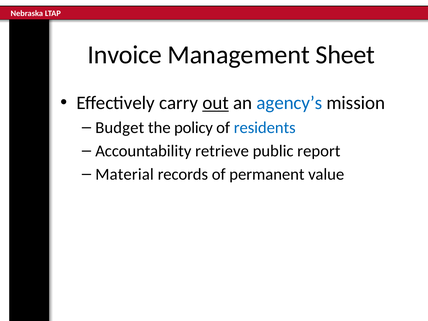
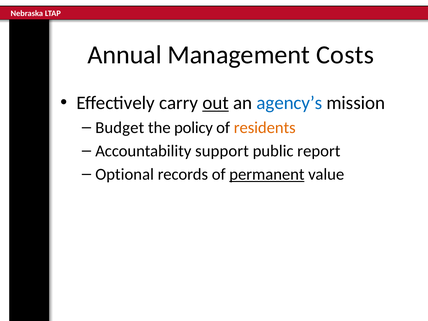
Invoice: Invoice -> Annual
Sheet: Sheet -> Costs
residents colour: blue -> orange
retrieve: retrieve -> support
Material: Material -> Optional
permanent underline: none -> present
